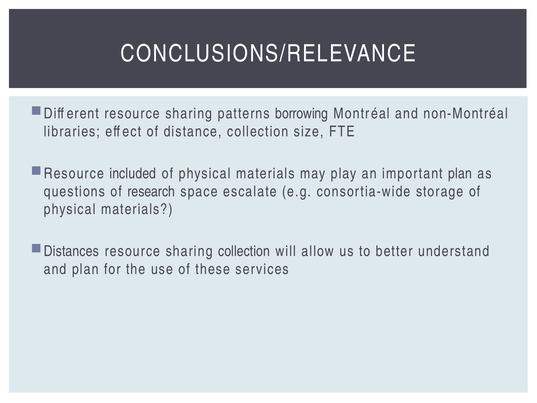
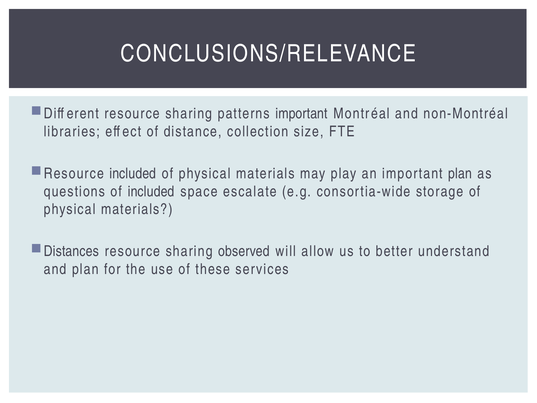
patterns borrowing: borrowing -> important
of research: research -> included
sharing collection: collection -> observed
